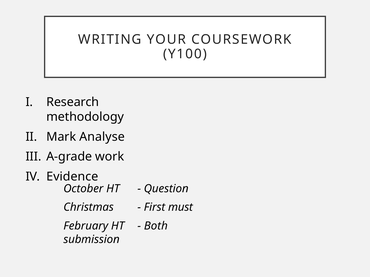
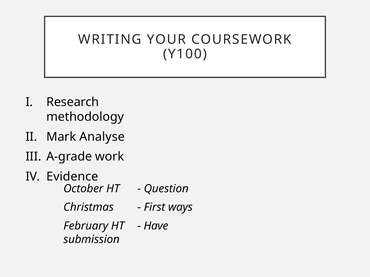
must: must -> ways
Both: Both -> Have
